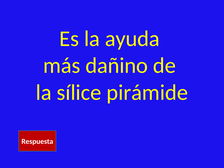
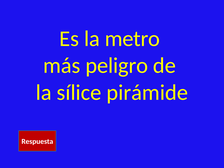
ayuda: ayuda -> metro
dañino: dañino -> peligro
